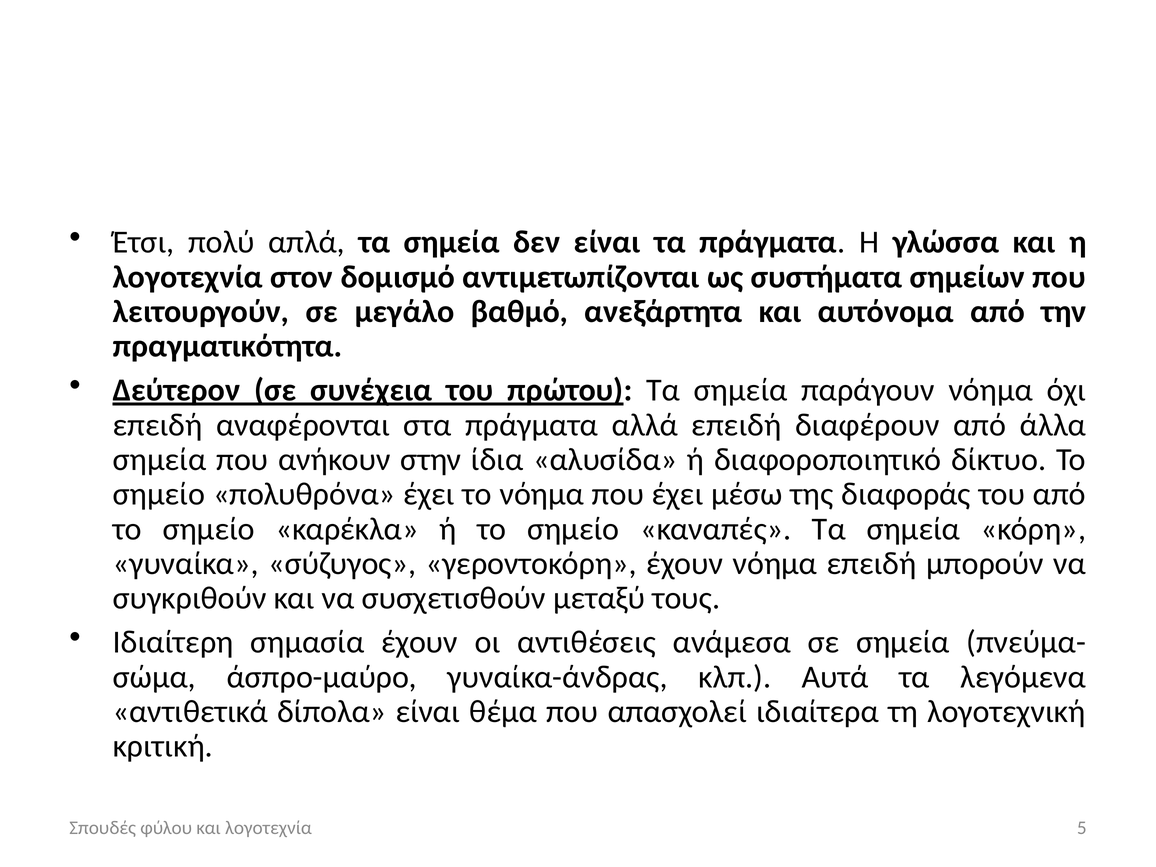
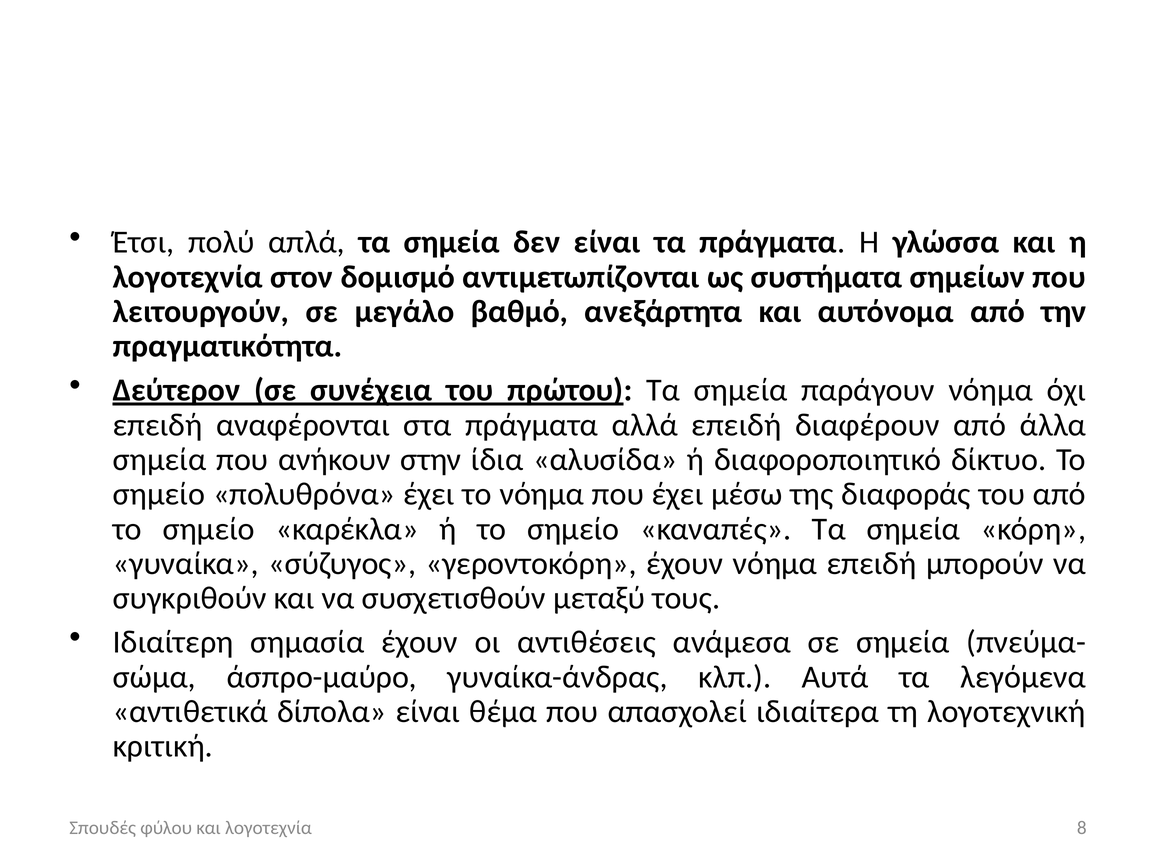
5: 5 -> 8
